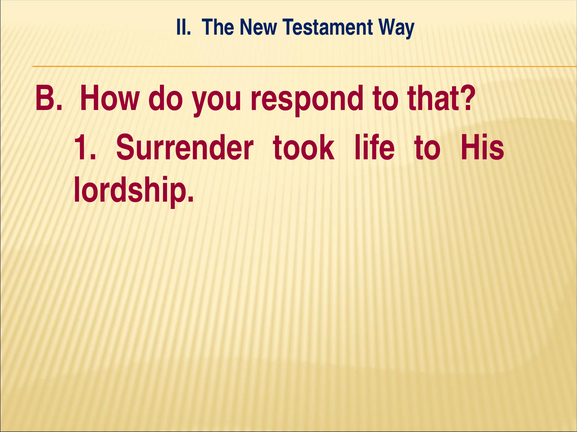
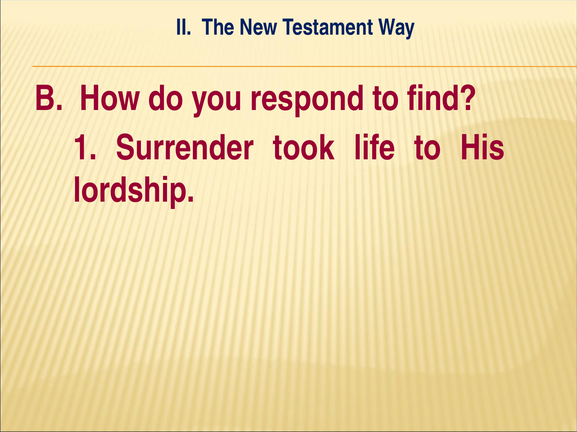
that: that -> find
